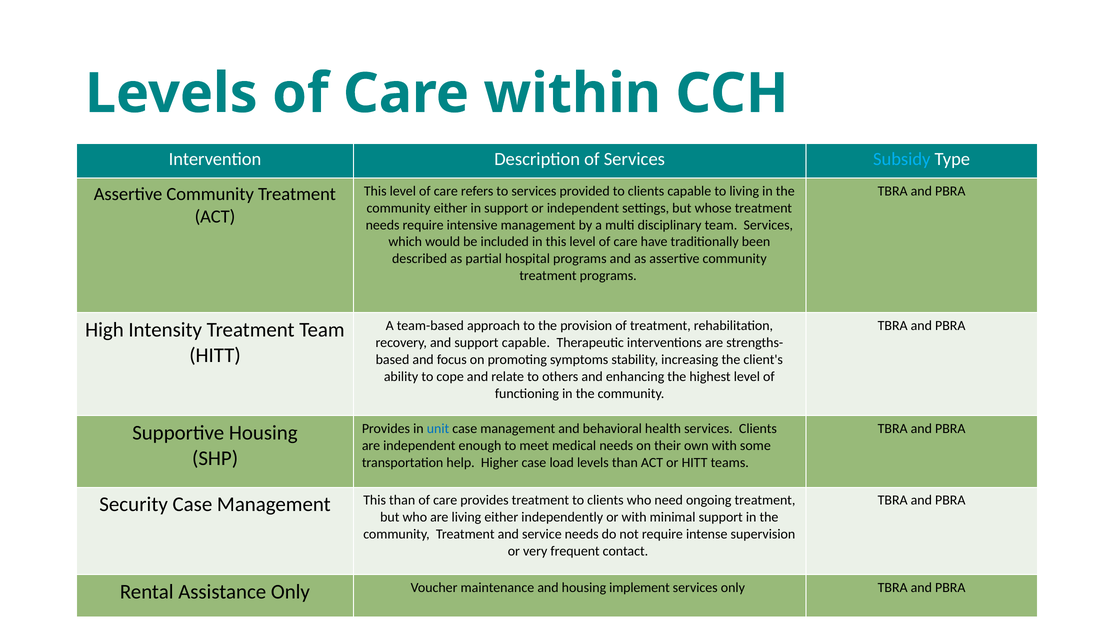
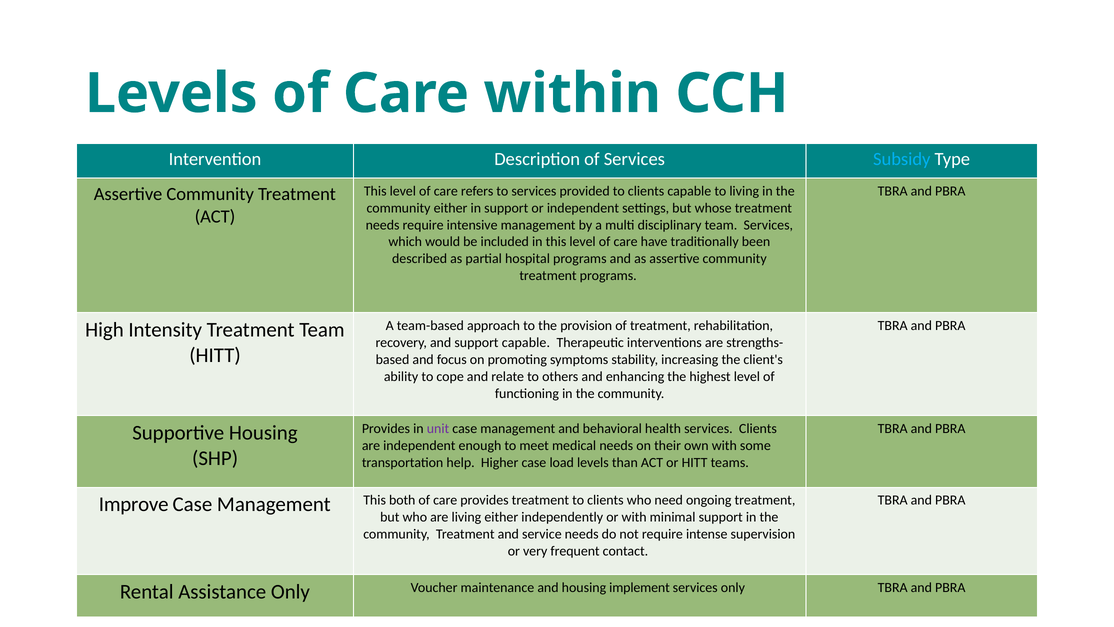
unit colour: blue -> purple
Security: Security -> Improve
This than: than -> both
